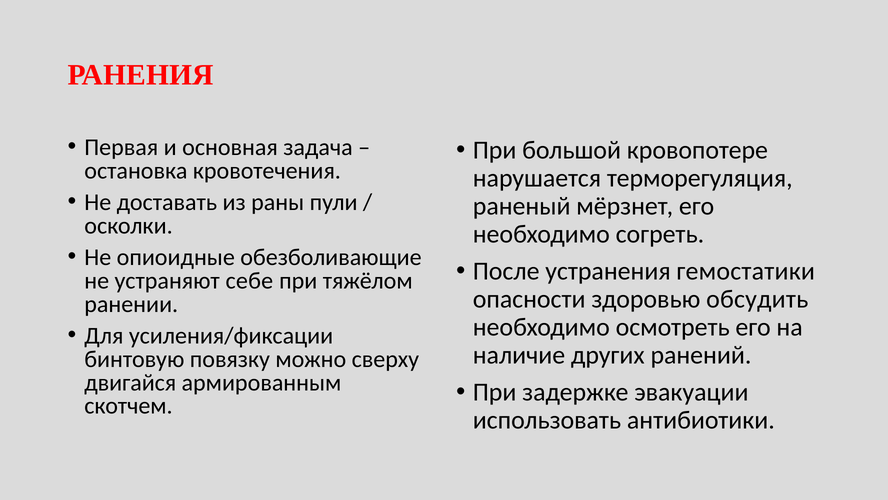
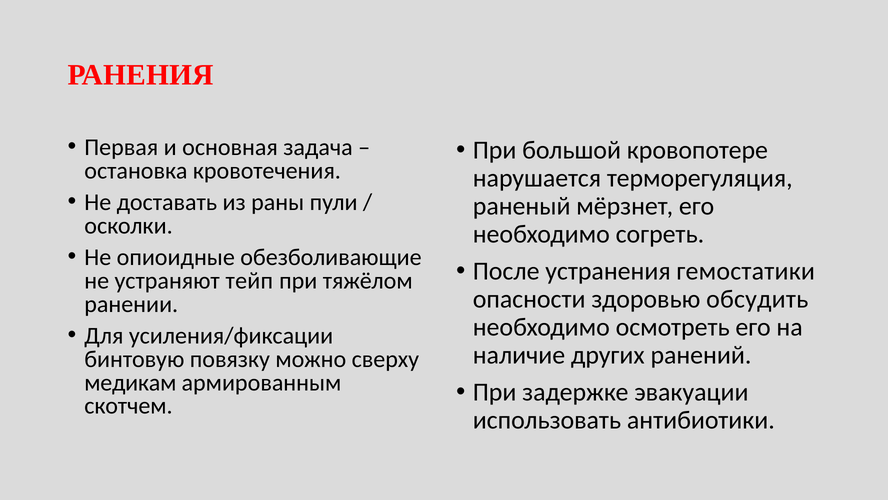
себе: себе -> тейп
двигайся: двигайся -> медикам
